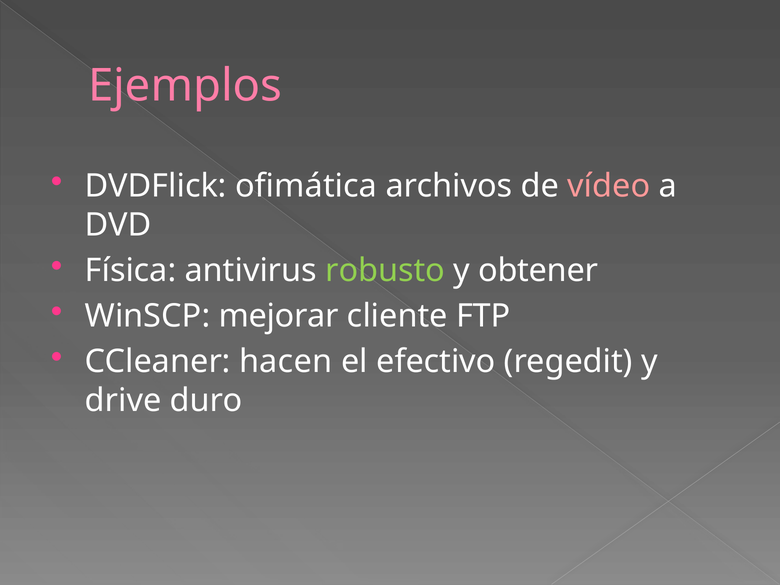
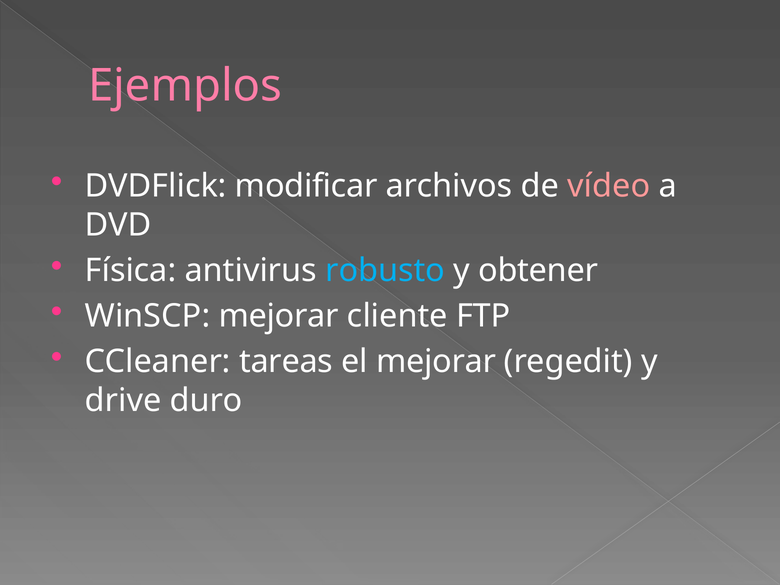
ofimática: ofimática -> modificar
robusto colour: light green -> light blue
hacen: hacen -> tareas
el efectivo: efectivo -> mejorar
